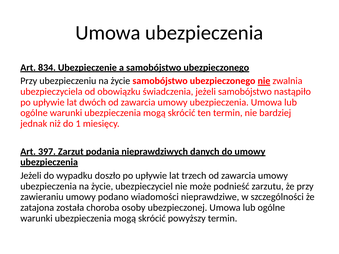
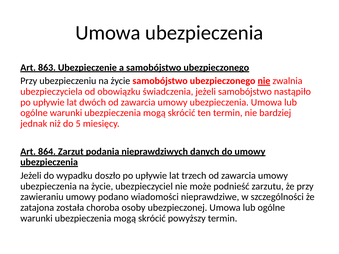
834: 834 -> 863
1: 1 -> 5
397: 397 -> 864
